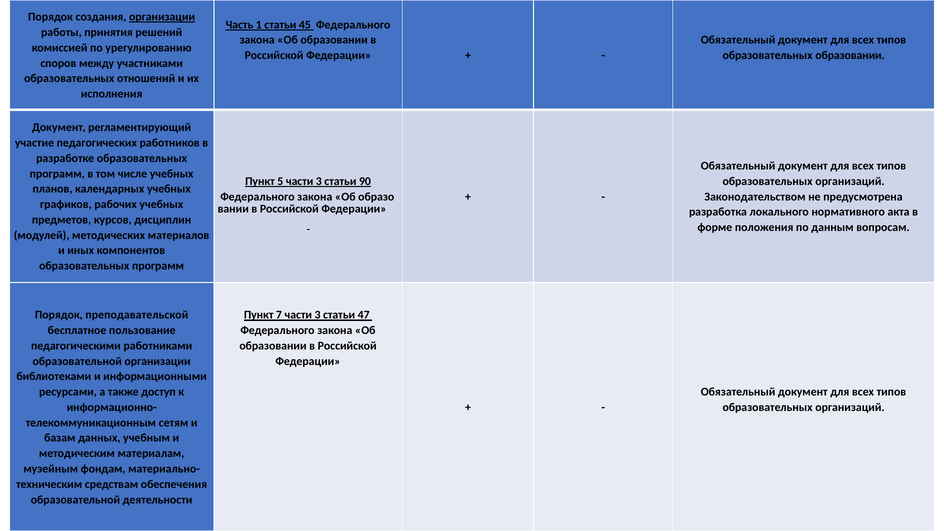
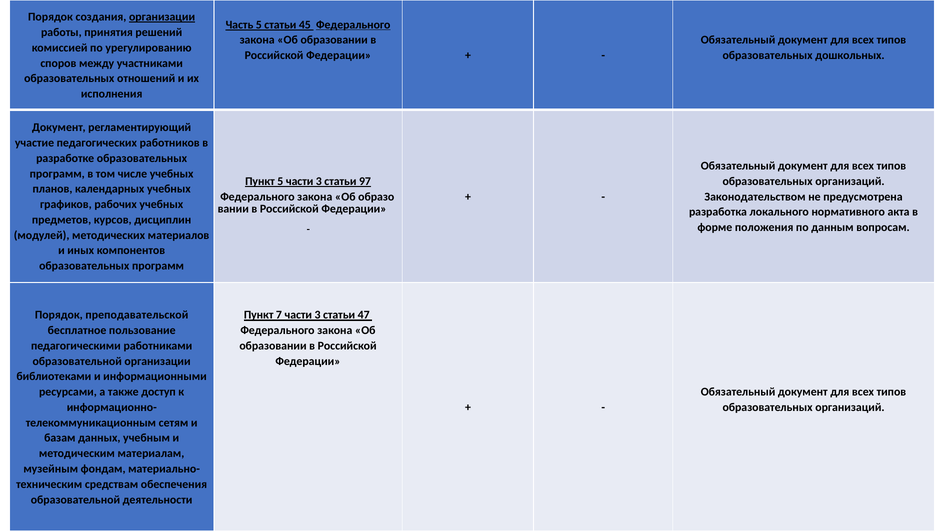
Часть 1: 1 -> 5
Федерального at (353, 25) underline: none -> present
образовательных образовании: образовании -> дошкольных
90: 90 -> 97
